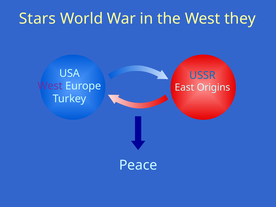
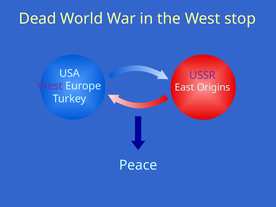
Stars: Stars -> Dead
they: they -> stop
USSR colour: blue -> purple
